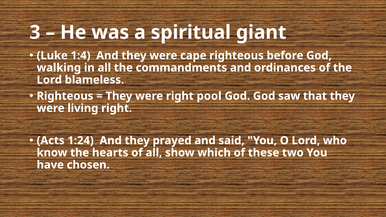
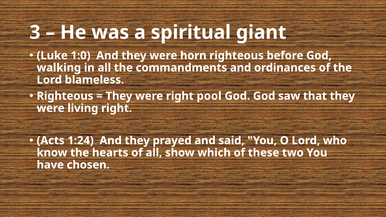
1:4: 1:4 -> 1:0
cape: cape -> horn
